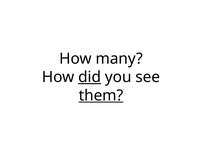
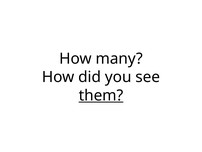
did underline: present -> none
